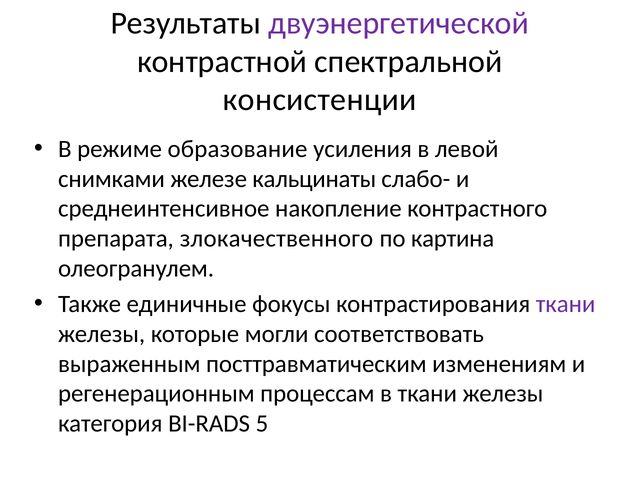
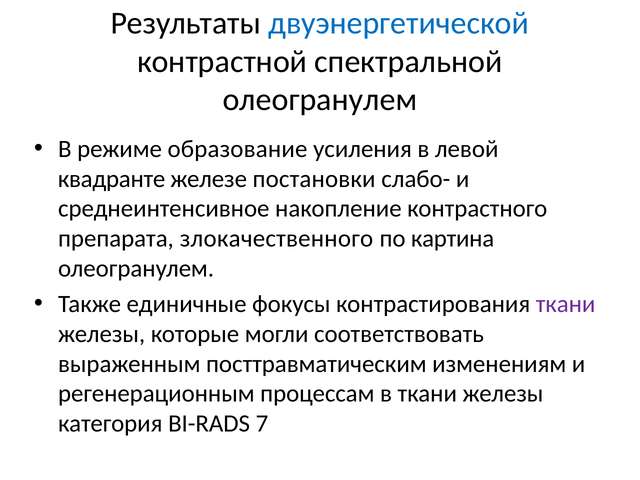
двуэнергетической colour: purple -> blue
консистенции at (320, 100): консистенции -> олеогранулем
снимками: снимками -> квадранте
кальцинаты: кальцинаты -> постановки
5: 5 -> 7
